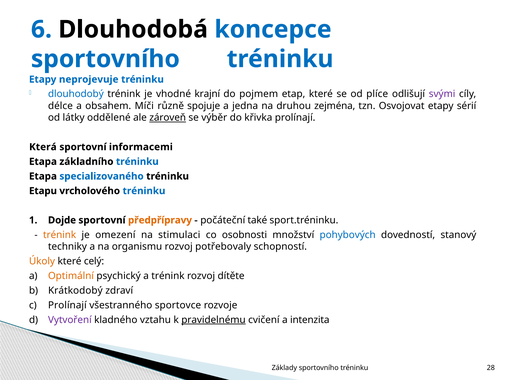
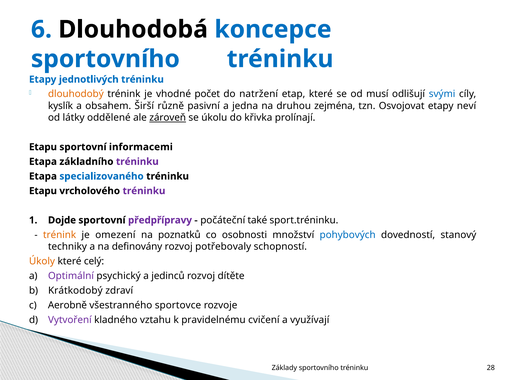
neprojevuje: neprojevuje -> jednotlivých
dlouhodobý colour: blue -> orange
krajní: krajní -> počet
pojmem: pojmem -> natržení
plíce: plíce -> musí
svými colour: purple -> blue
délce: délce -> kyslík
Míči: Míči -> Širší
spojuje: spojuje -> pasivní
sérií: sérií -> neví
výběr: výběr -> úkolu
Která at (43, 147): Která -> Etapu
tréninku at (137, 162) colour: blue -> purple
tréninku at (144, 191) colour: blue -> purple
předpřípravy colour: orange -> purple
stimulaci: stimulaci -> poznatků
organismu: organismu -> definovány
Optimální colour: orange -> purple
a trénink: trénink -> jedinců
c Prolínají: Prolínají -> Aerobně
pravidelnému underline: present -> none
intenzita: intenzita -> využívají
